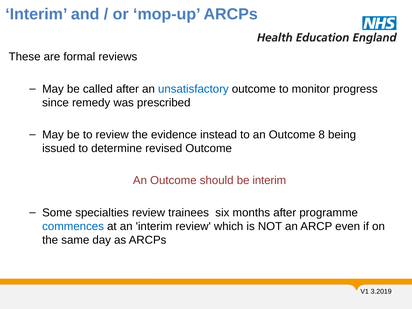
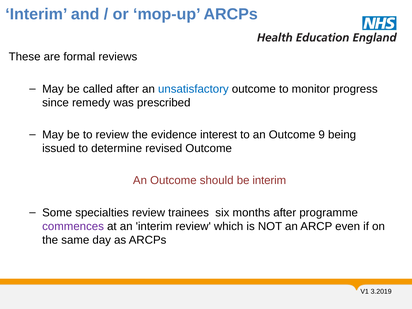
instead: instead -> interest
8: 8 -> 9
commences colour: blue -> purple
